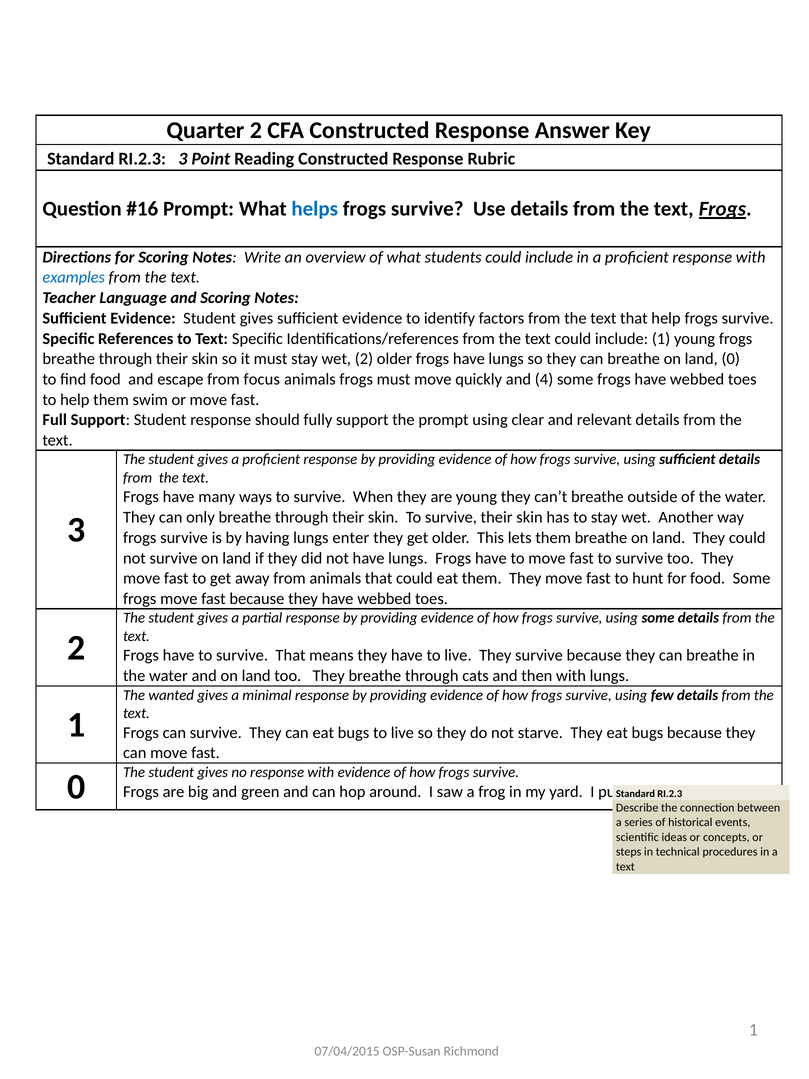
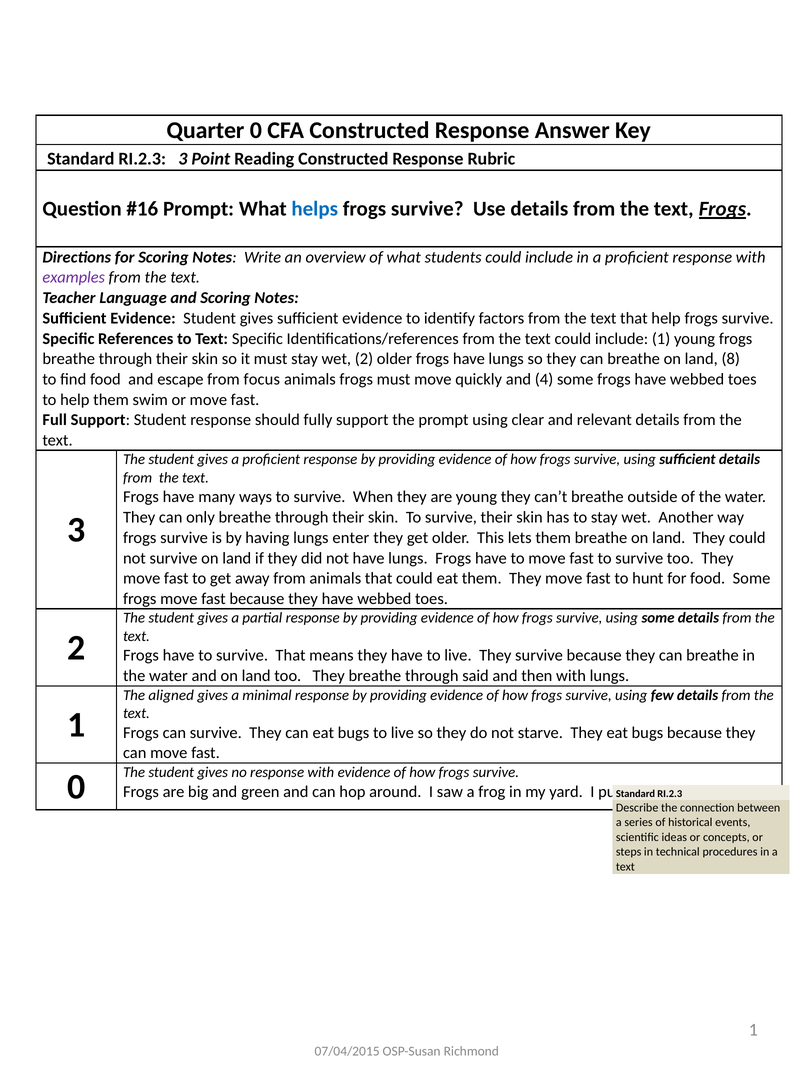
Quarter 2: 2 -> 0
examples colour: blue -> purple
land 0: 0 -> 8
cats: cats -> said
wanted: wanted -> aligned
